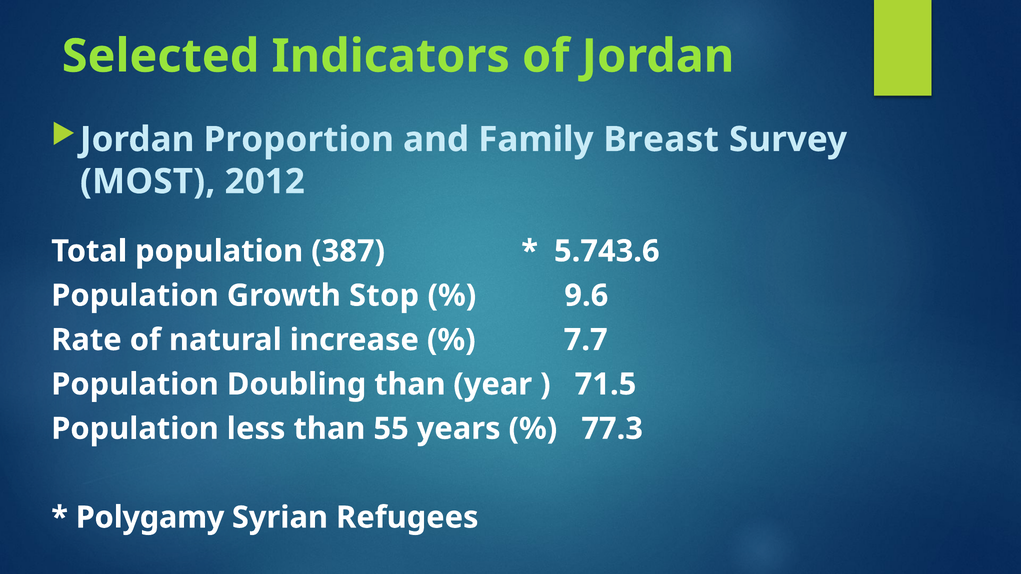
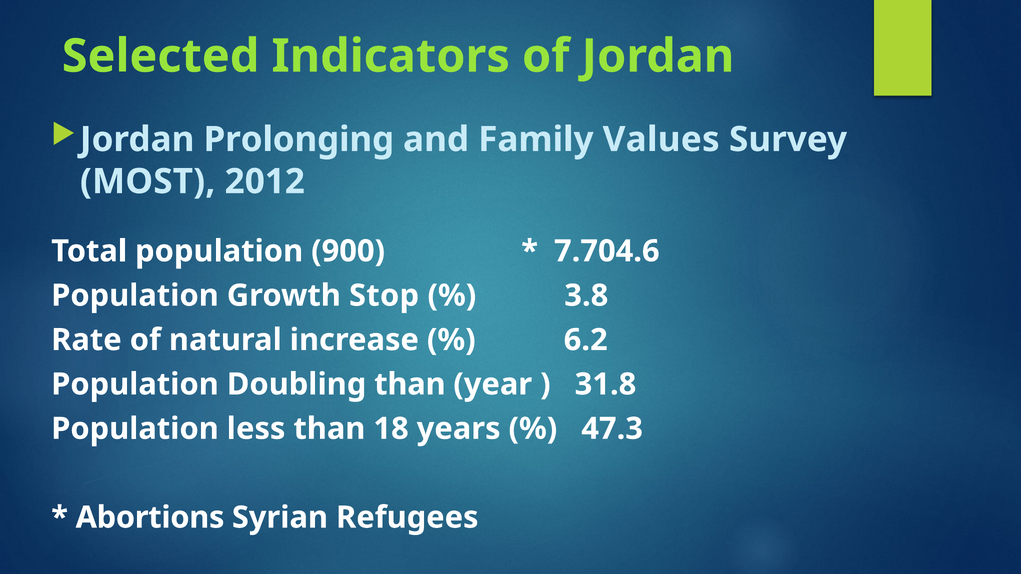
Proportion: Proportion -> Prolonging
Breast: Breast -> Values
387: 387 -> 900
5.743.6: 5.743.6 -> 7.704.6
9.6: 9.6 -> 3.8
7.7: 7.7 -> 6.2
71.5: 71.5 -> 31.8
55: 55 -> 18
77.3: 77.3 -> 47.3
Polygamy: Polygamy -> Abortions
